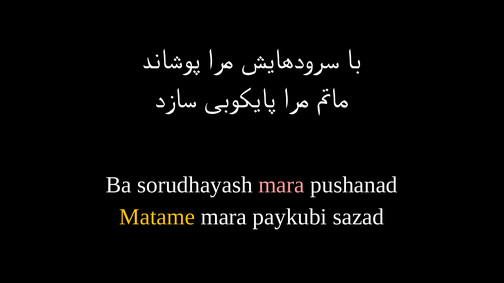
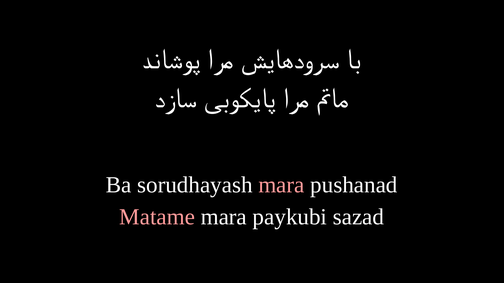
Matame colour: yellow -> pink
